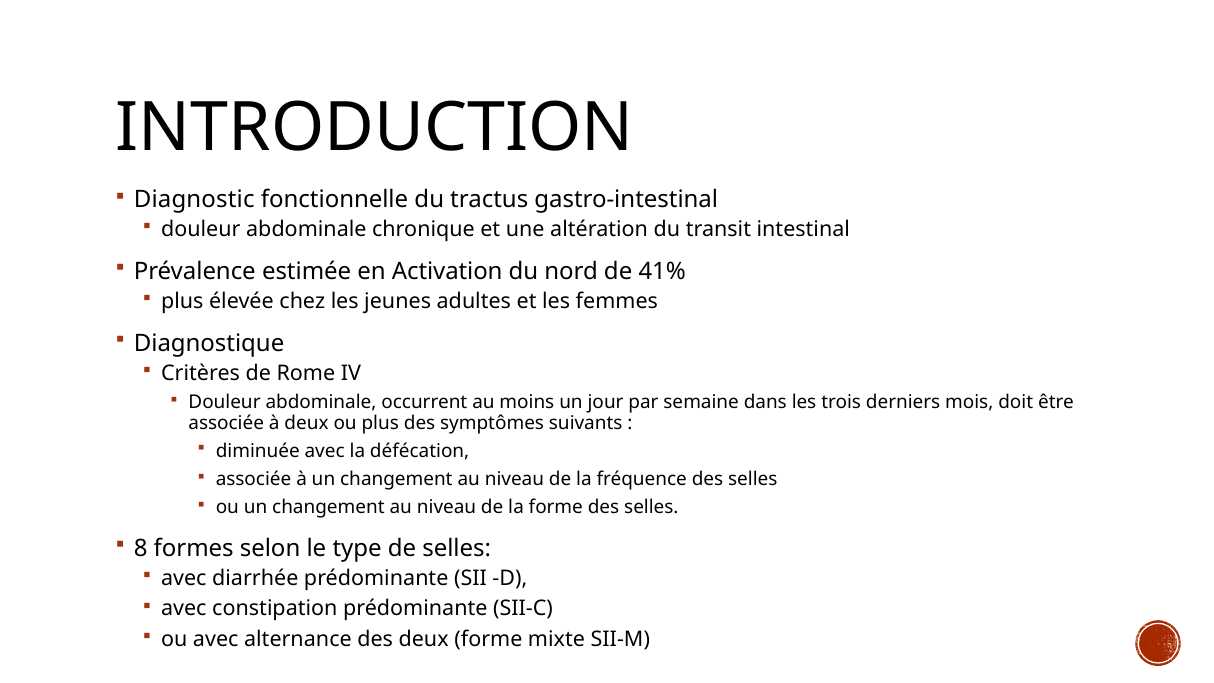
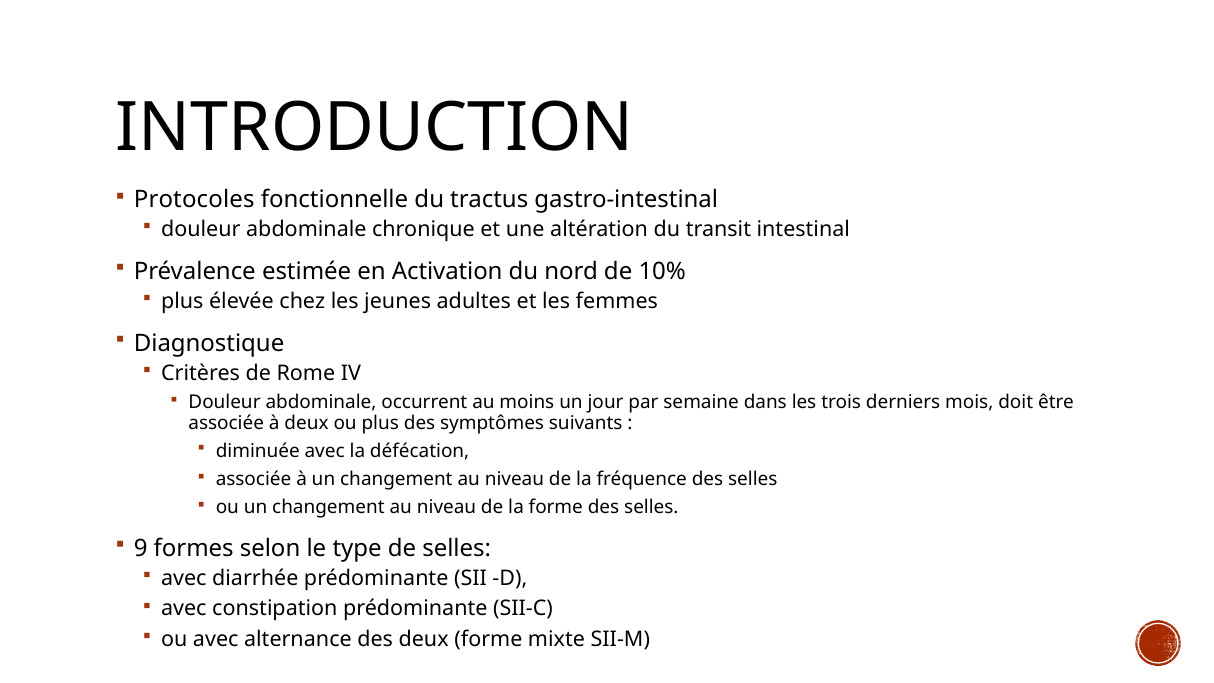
Diagnostic: Diagnostic -> Protocoles
41%: 41% -> 10%
8: 8 -> 9
